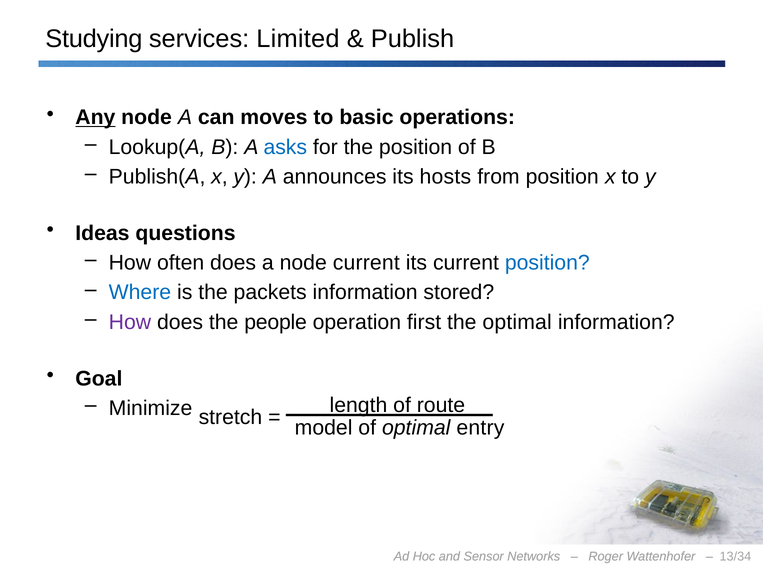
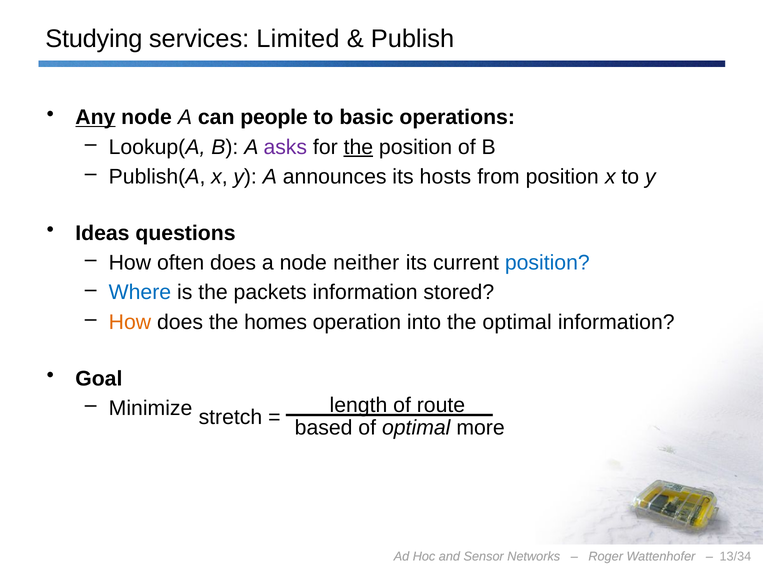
moves: moves -> people
asks colour: blue -> purple
the at (358, 147) underline: none -> present
node current: current -> neither
How at (130, 322) colour: purple -> orange
people: people -> homes
first: first -> into
model: model -> based
entry: entry -> more
